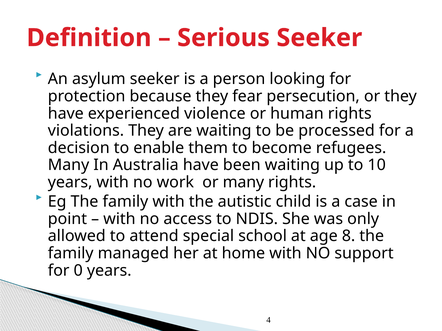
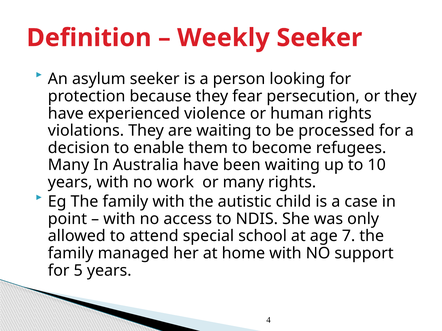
Serious: Serious -> Weekly
8: 8 -> 7
0: 0 -> 5
